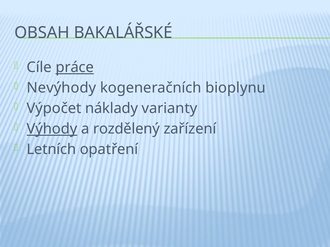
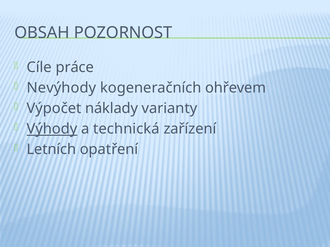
BAKALÁŘSKÉ: BAKALÁŘSKÉ -> POZORNOST
práce underline: present -> none
bioplynu: bioplynu -> ohřevem
rozdělený: rozdělený -> technická
